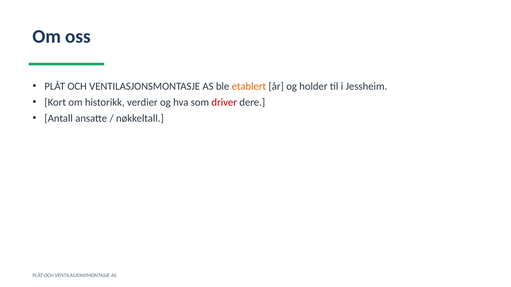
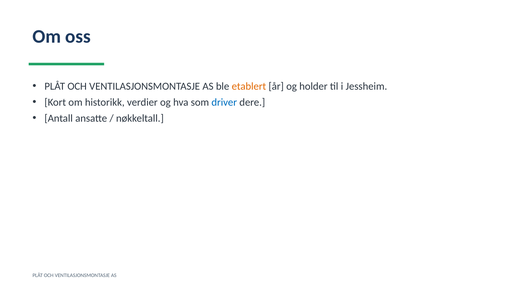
driver colour: red -> blue
